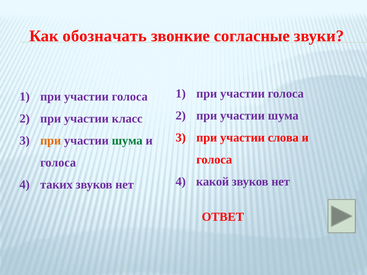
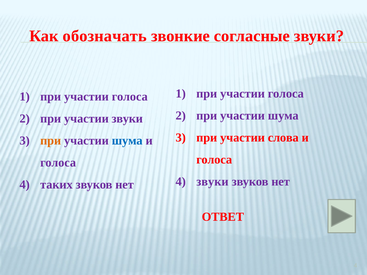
участии класс: класс -> звуки
шума at (127, 141) colour: green -> blue
4 какой: какой -> звуки
